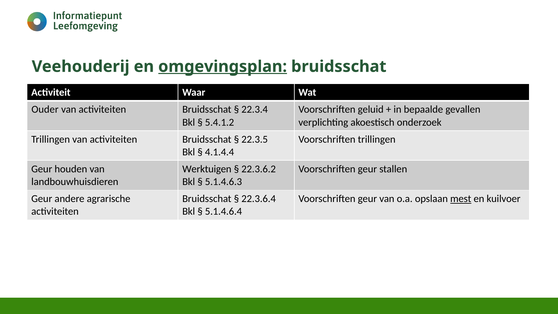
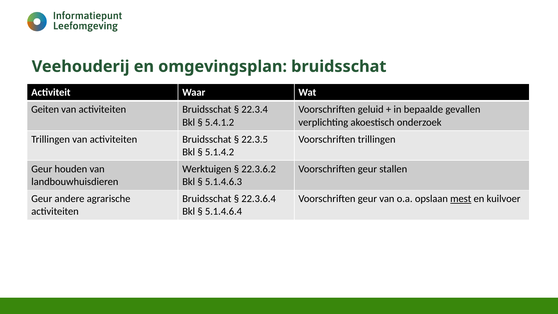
omgevingsplan underline: present -> none
Ouder: Ouder -> Geiten
4.1.4.4: 4.1.4.4 -> 5.1.4.2
